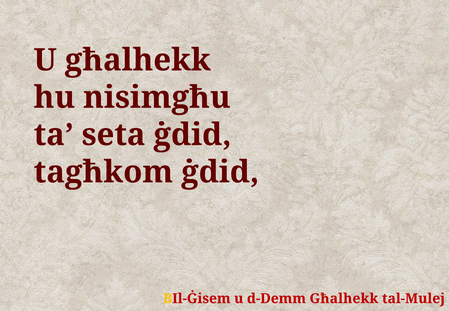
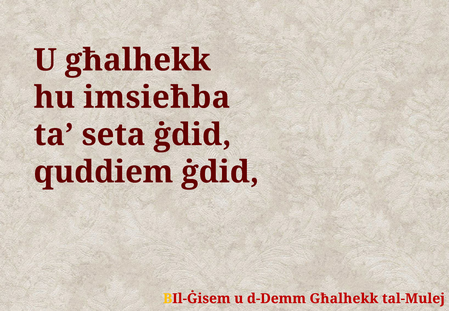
nisimgħu: nisimgħu -> imsieħba
tagħkom: tagħkom -> quddiem
